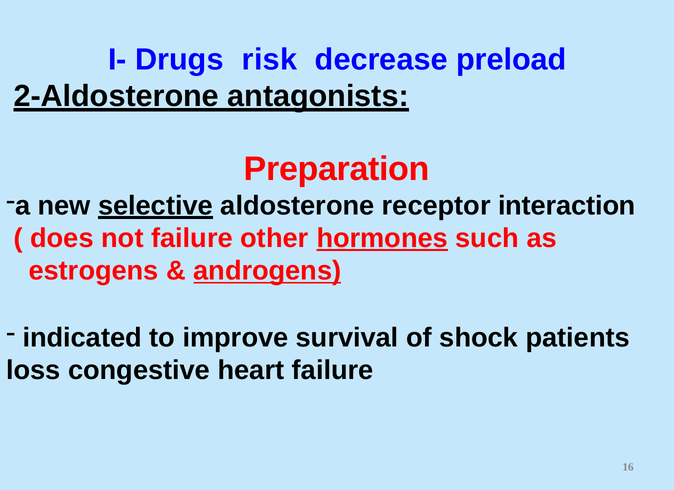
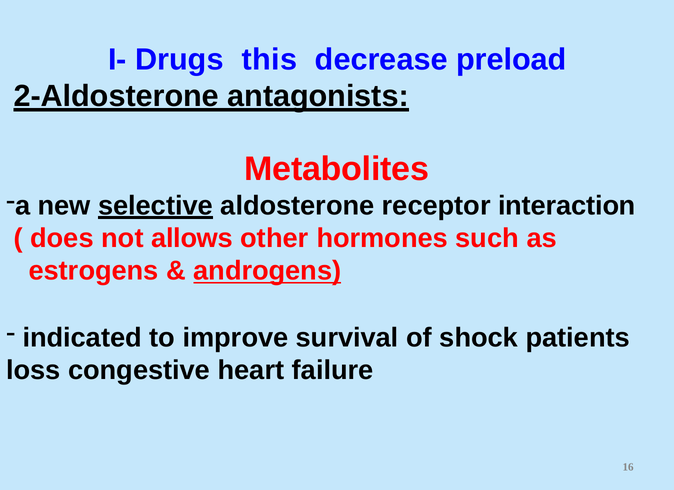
risk: risk -> this
Preparation: Preparation -> Metabolites
not failure: failure -> allows
hormones underline: present -> none
